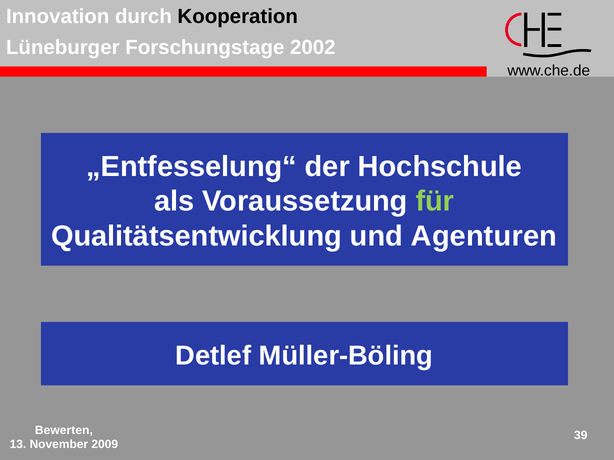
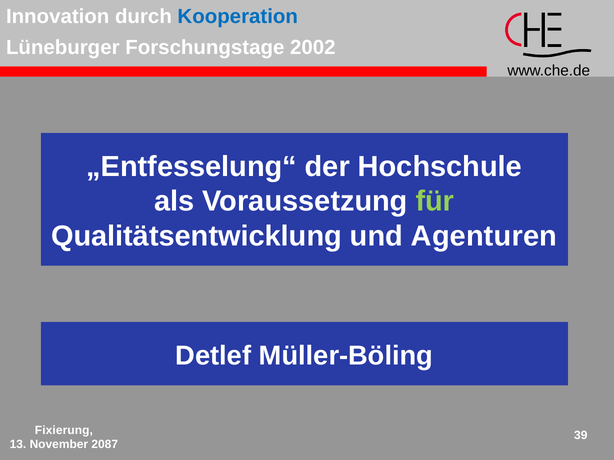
Kooperation colour: black -> blue
Bewerten: Bewerten -> Fixierung
2009: 2009 -> 2087
